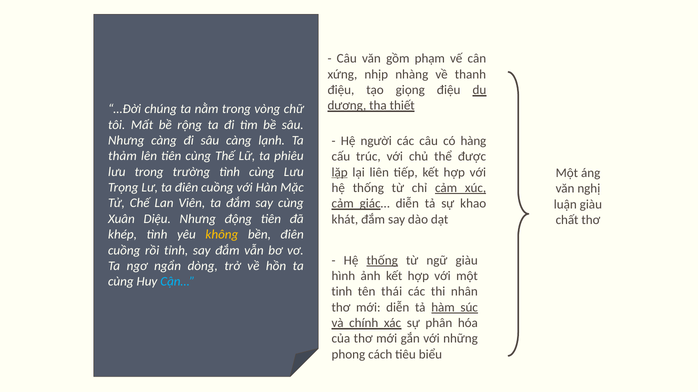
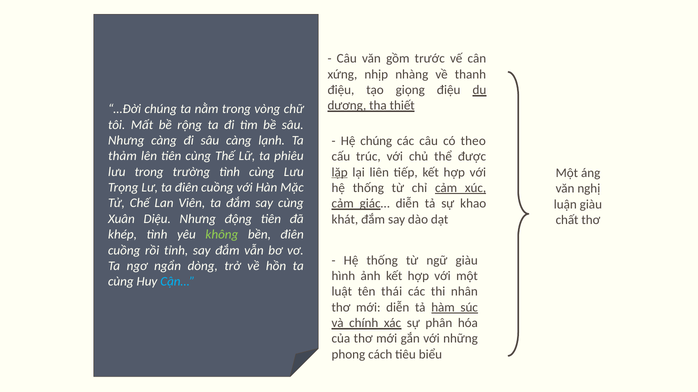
phạm: phạm -> trước
Hệ người: người -> chúng
hàng: hàng -> theo
không colour: yellow -> light green
thống at (382, 261) underline: present -> none
tinh: tinh -> luật
